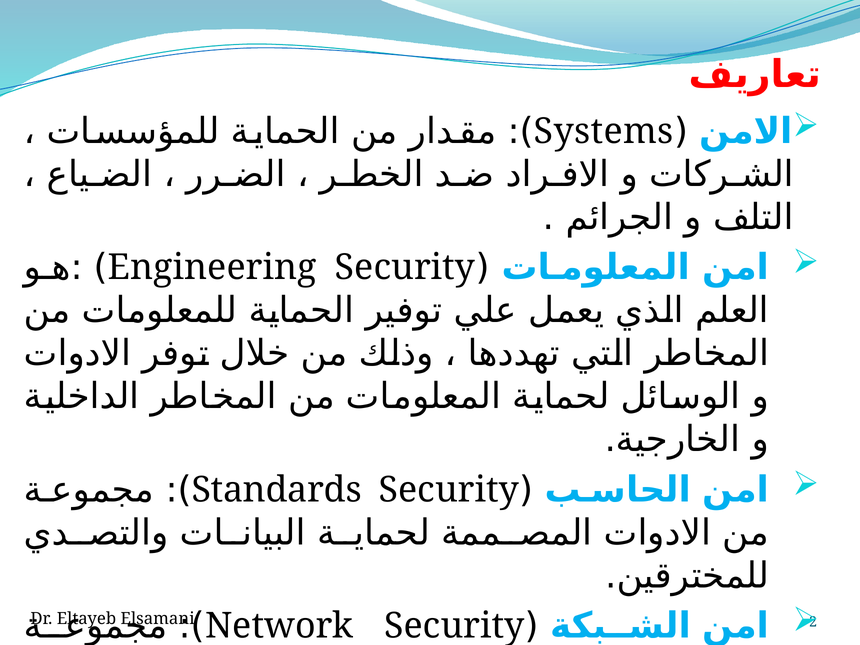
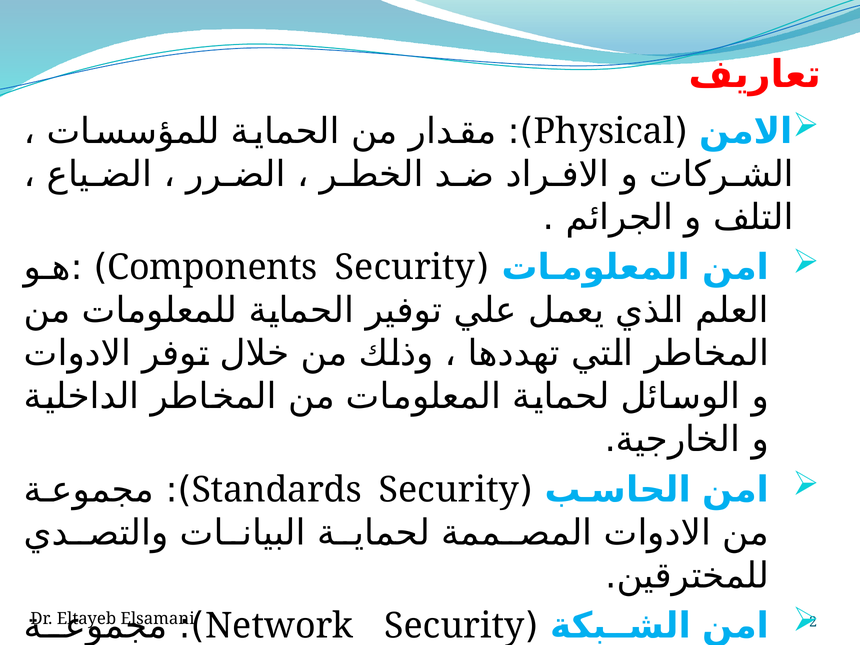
Systems: Systems -> Physical
Engineering: Engineering -> Components
